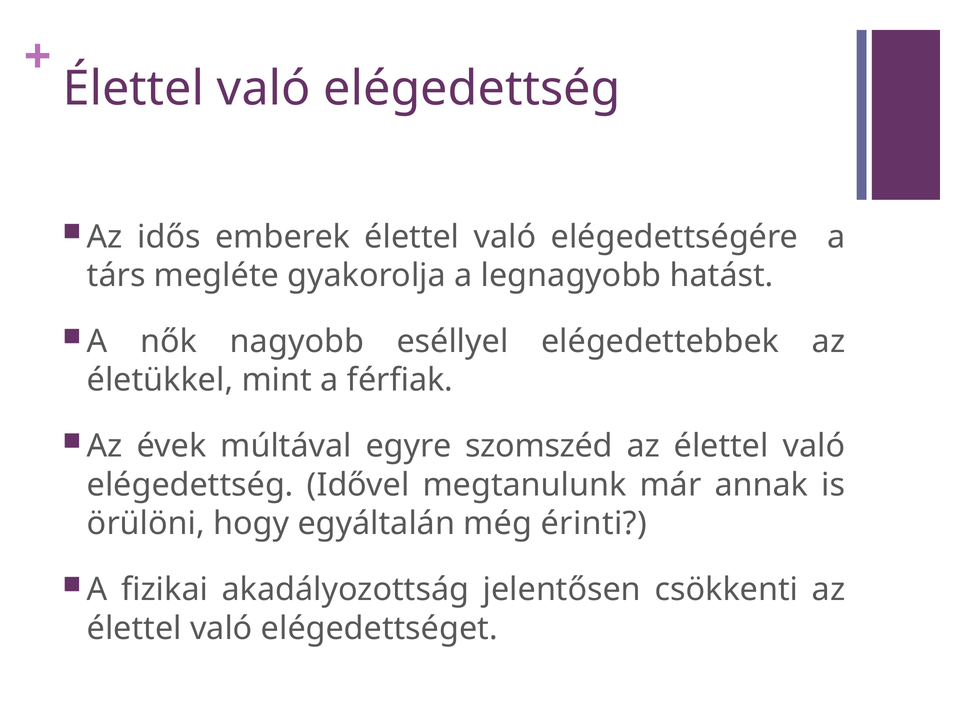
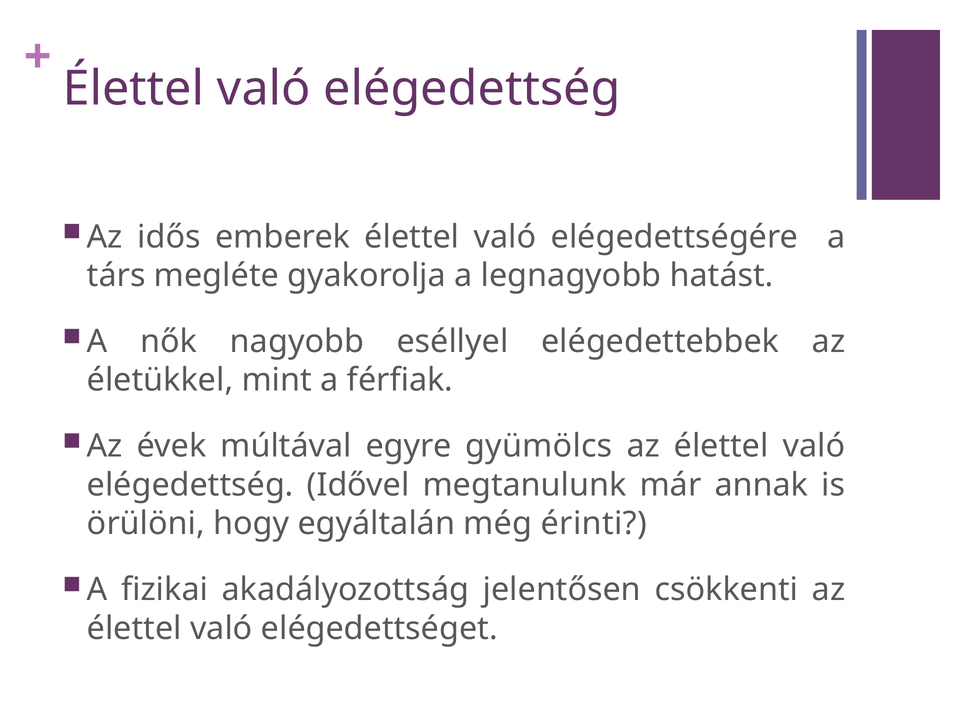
szomszéd: szomszéd -> gyümölcs
